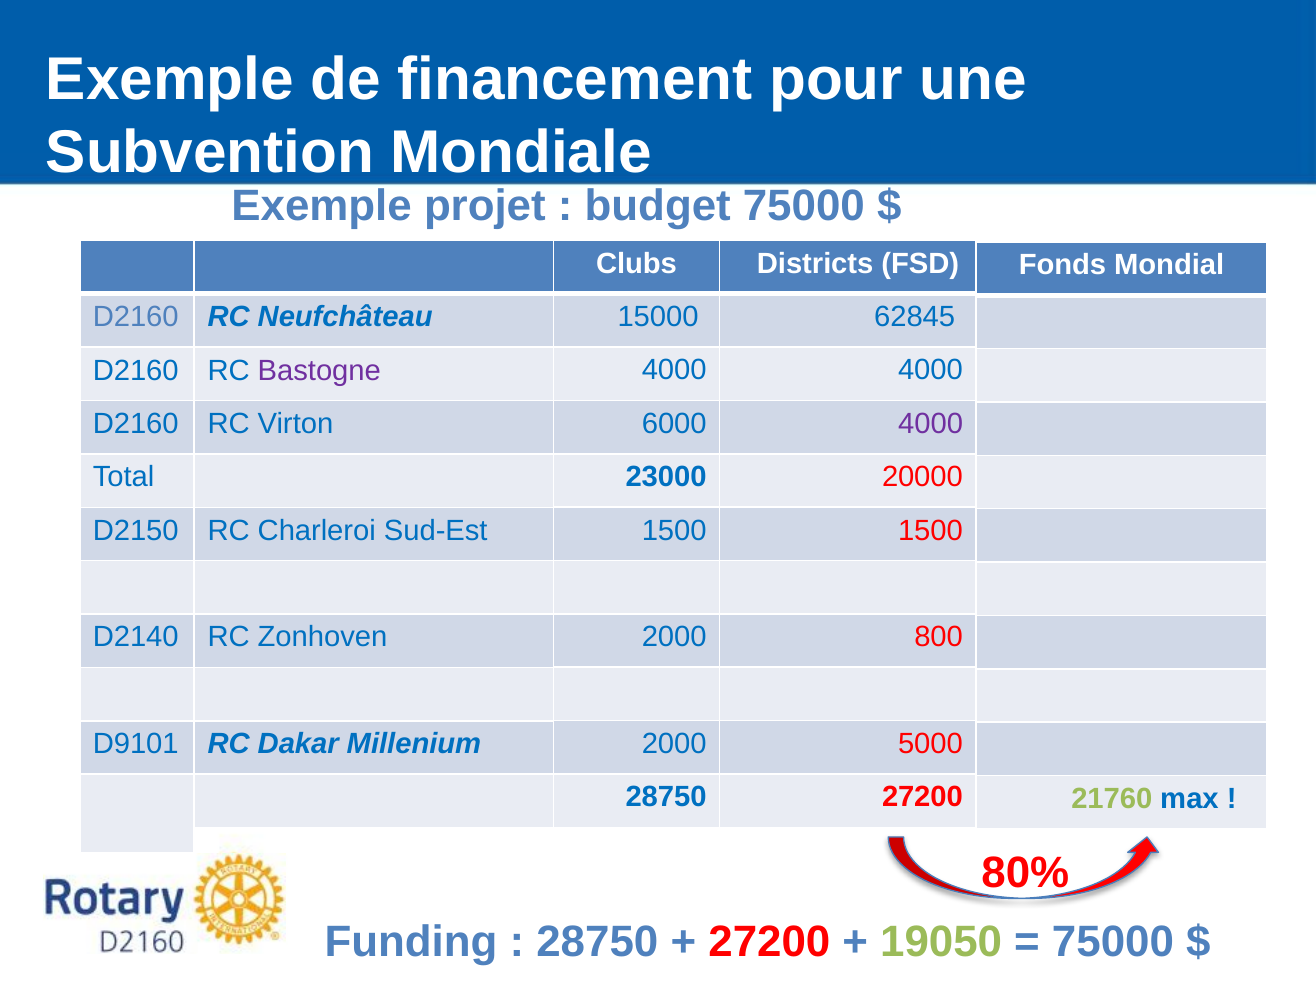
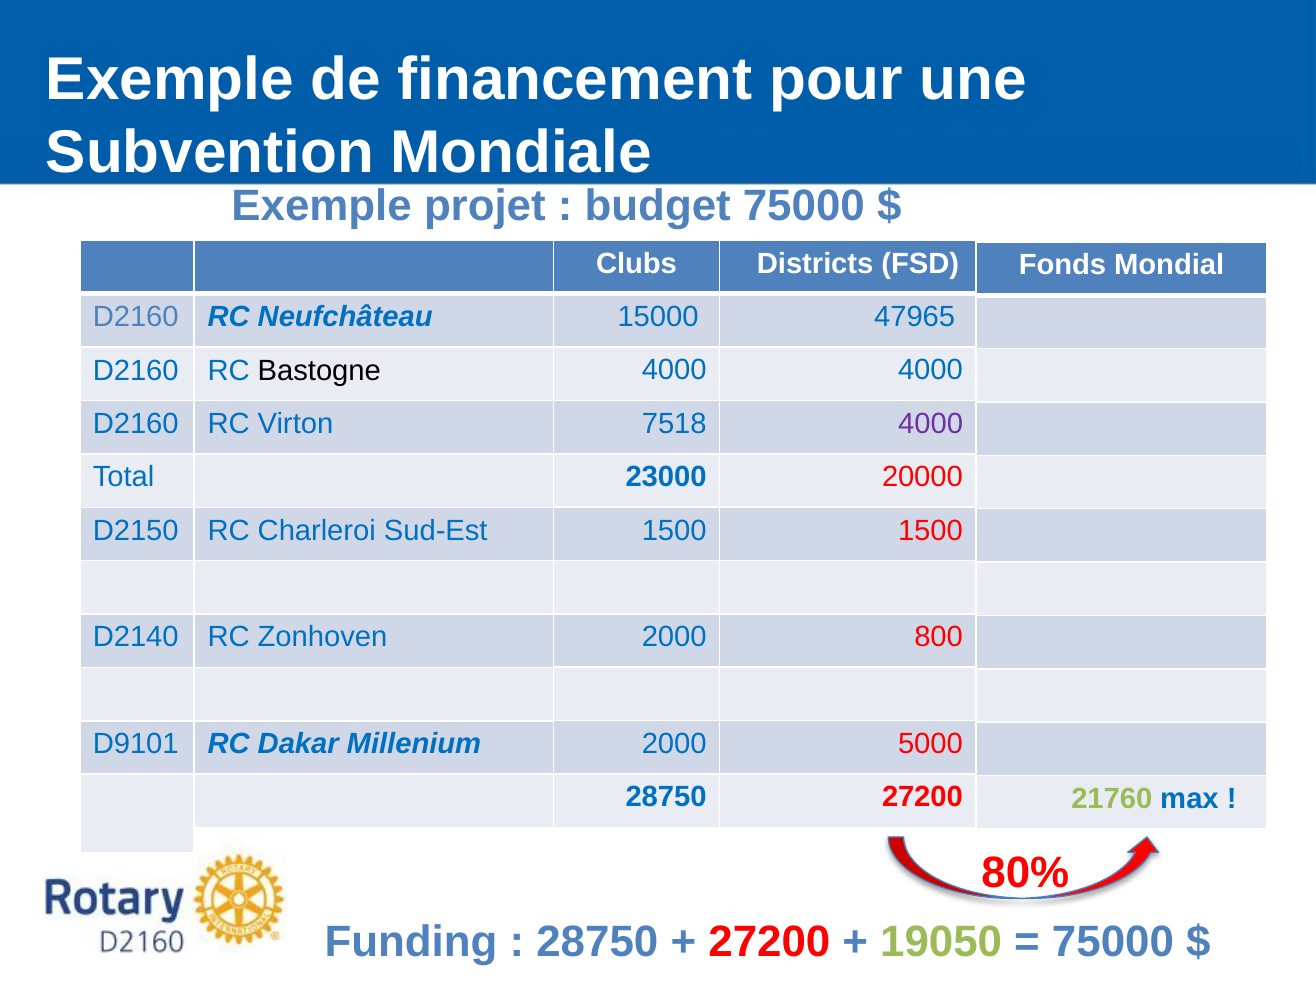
62845: 62845 -> 47965
Bastogne colour: purple -> black
6000: 6000 -> 7518
